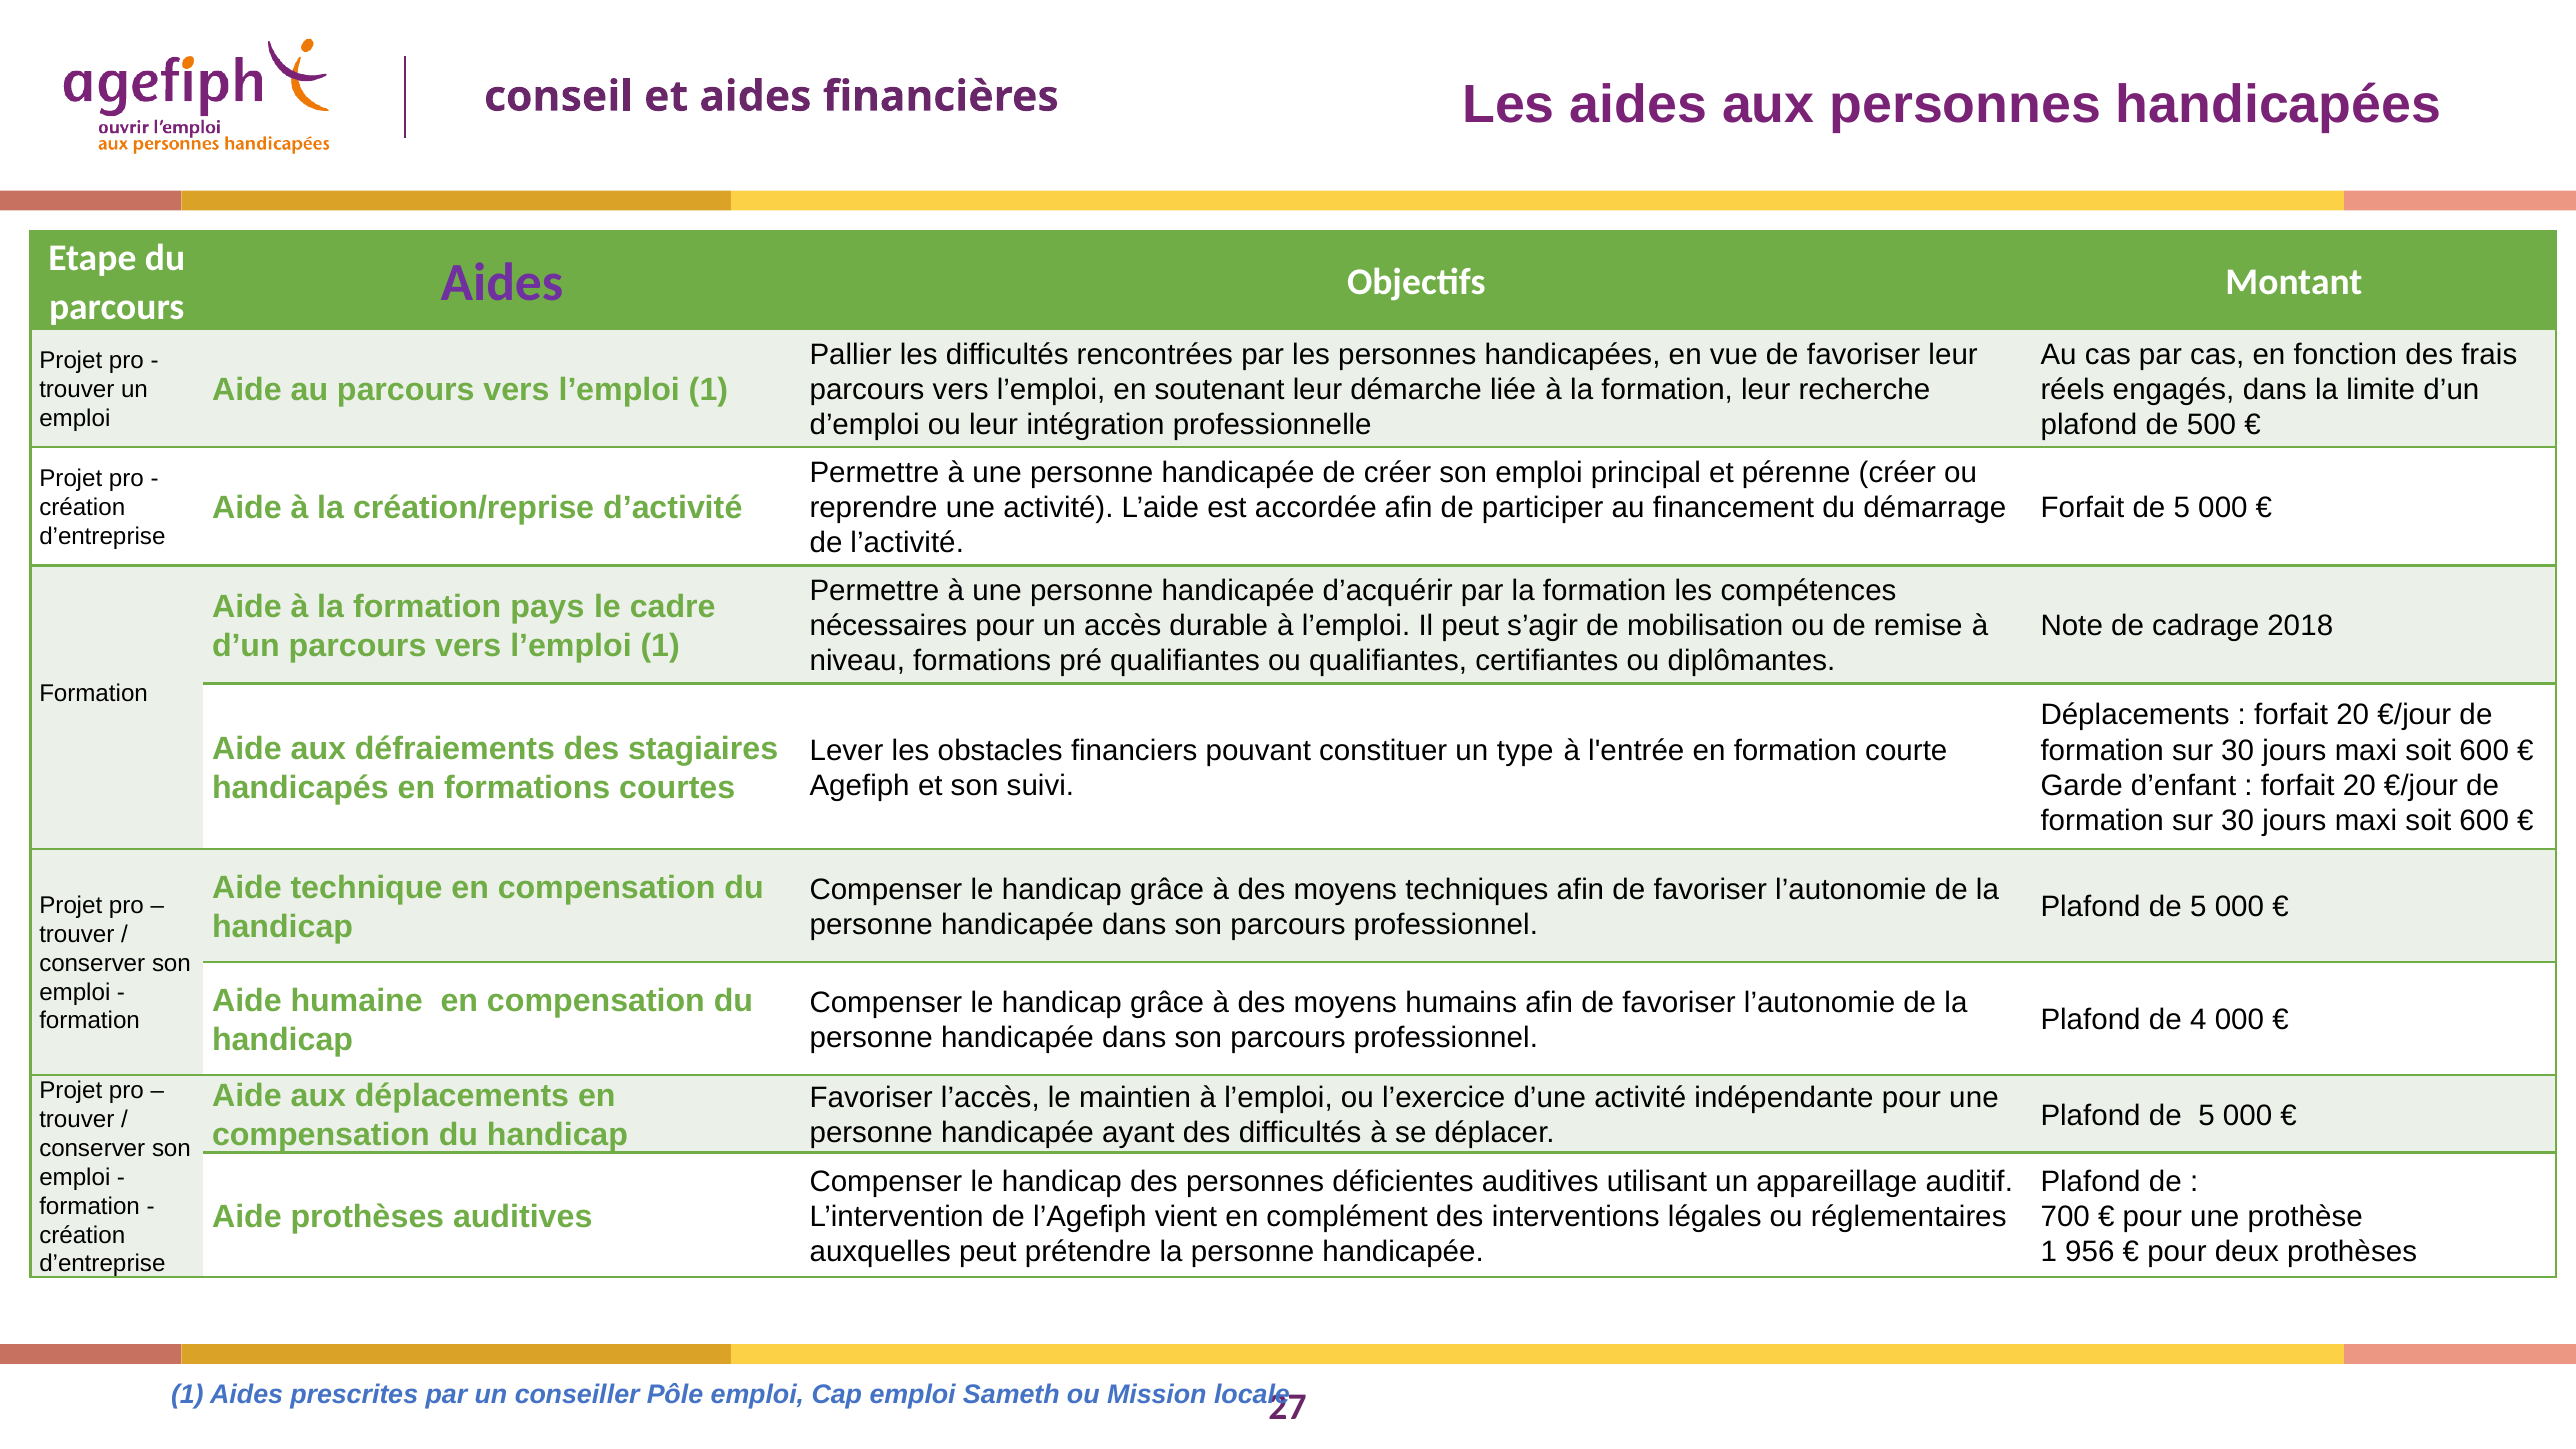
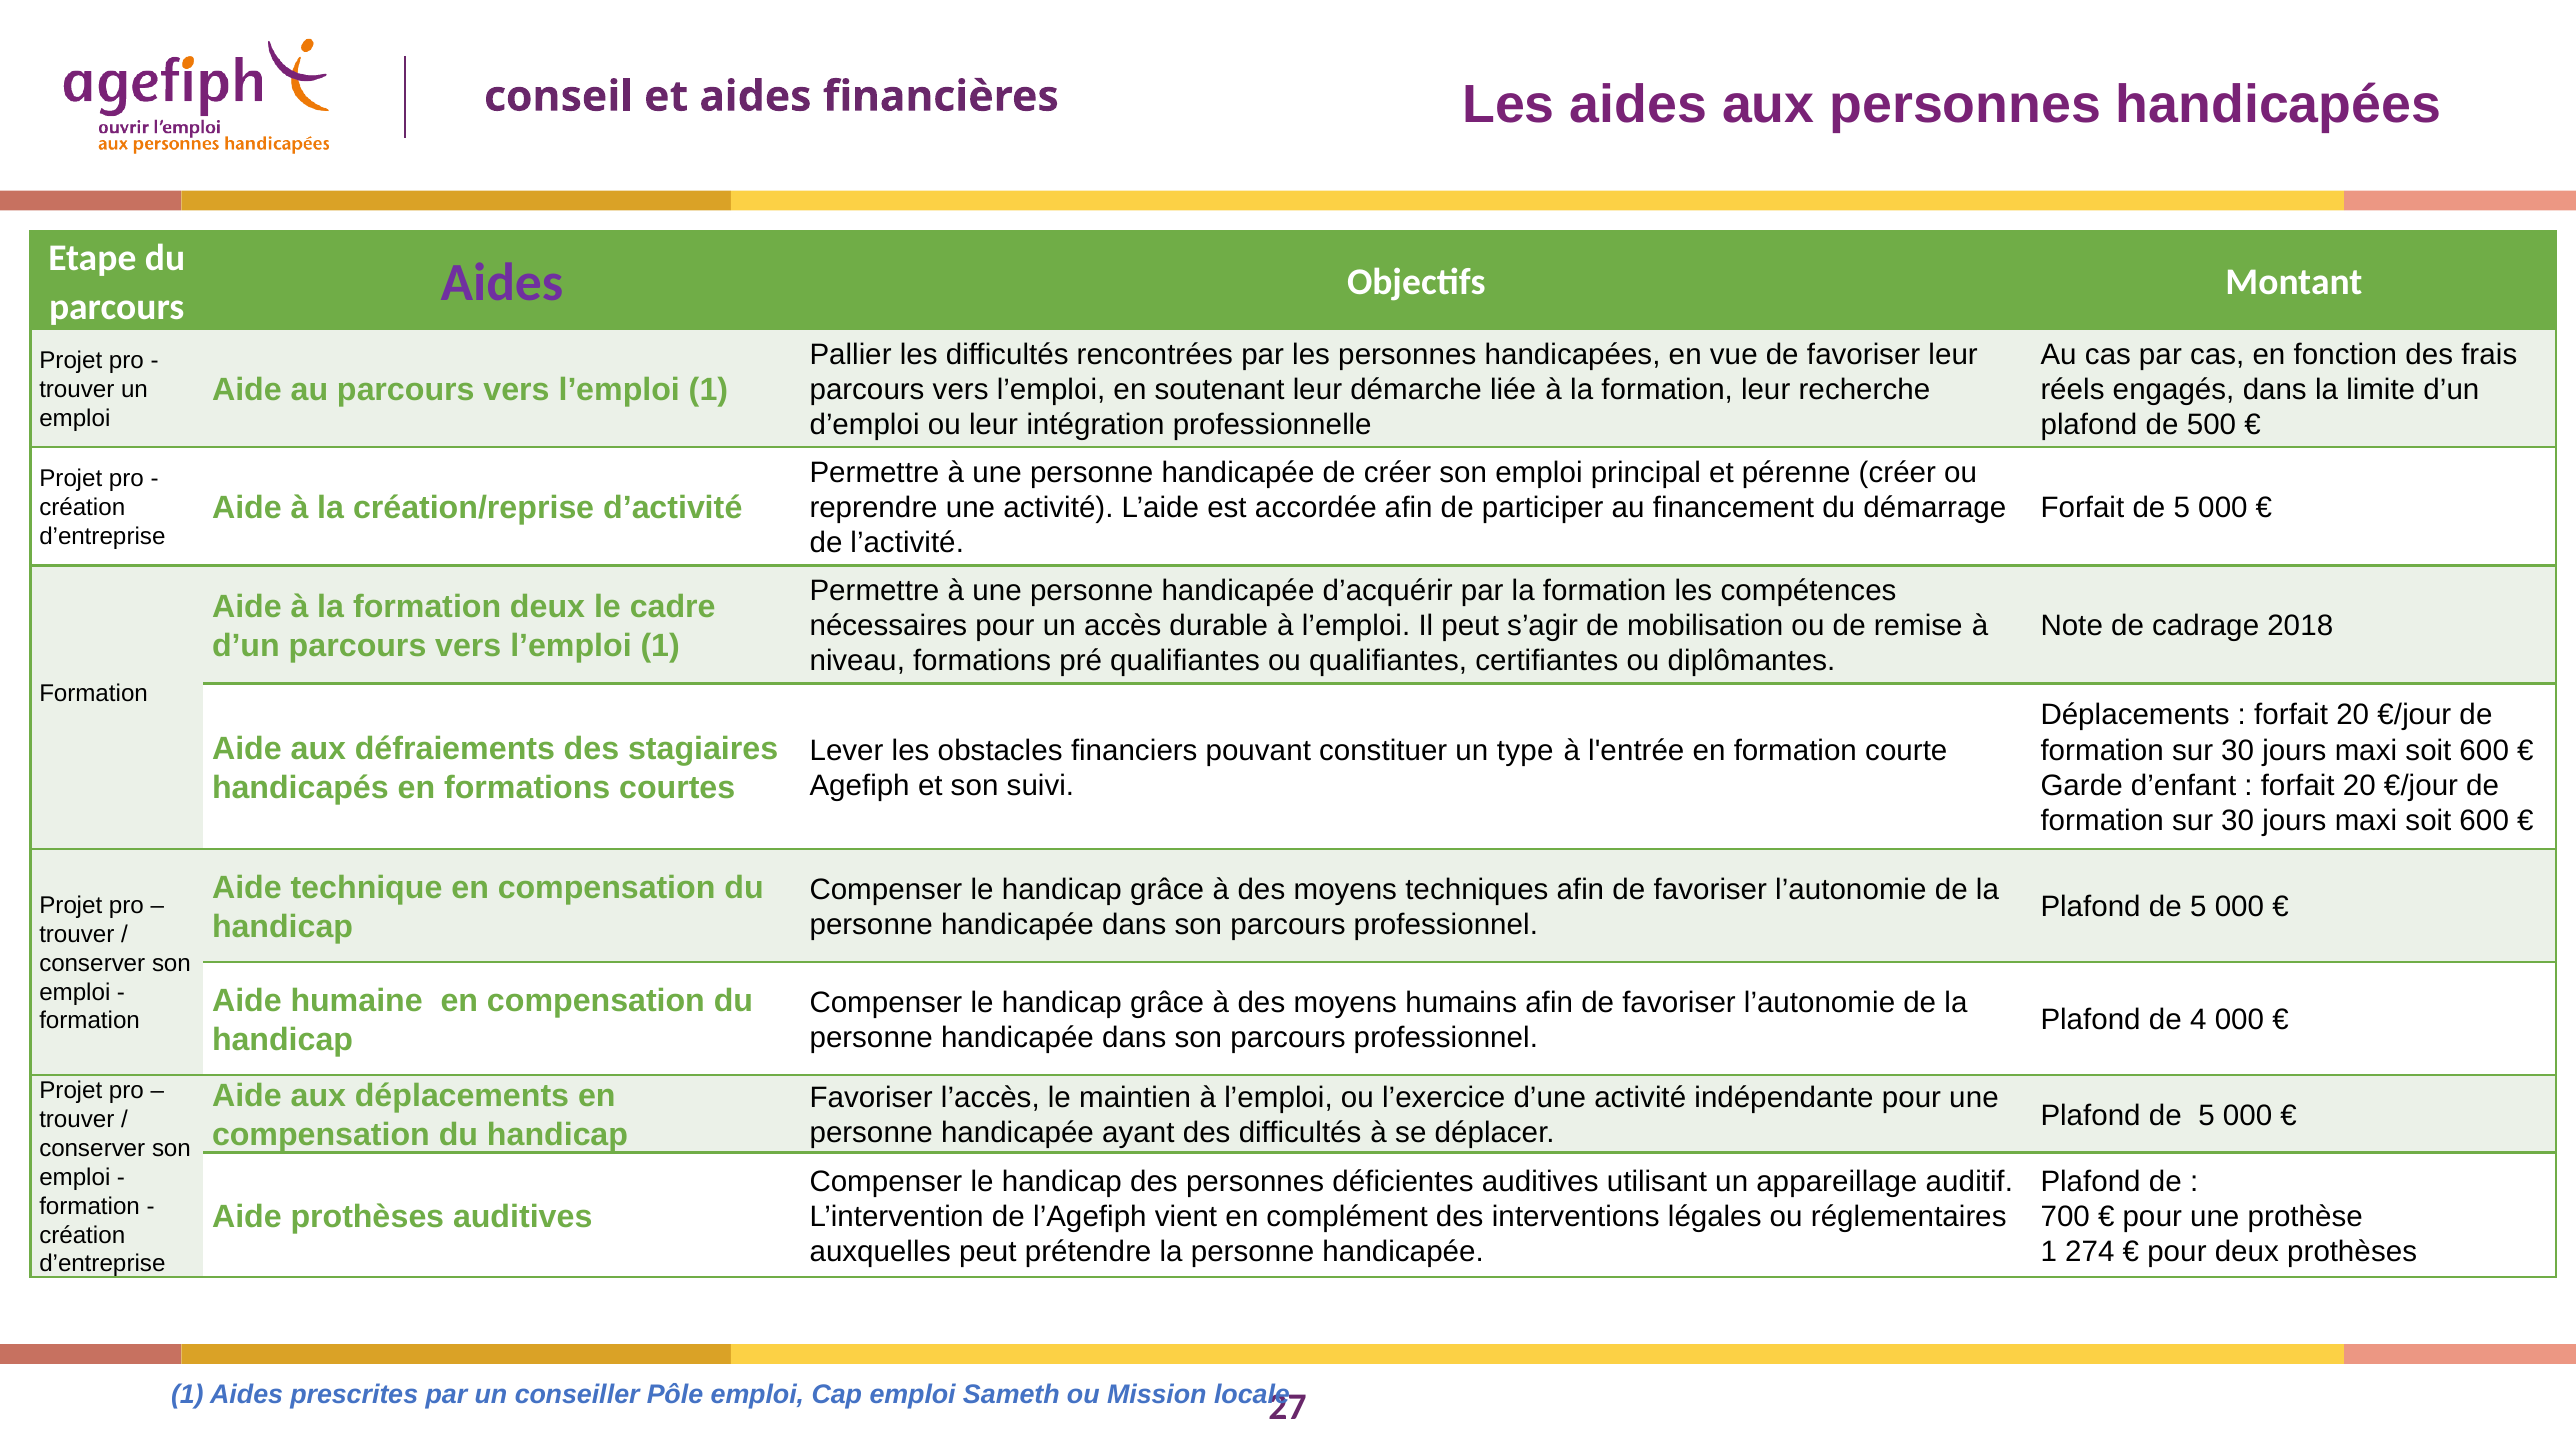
formation pays: pays -> deux
956: 956 -> 274
